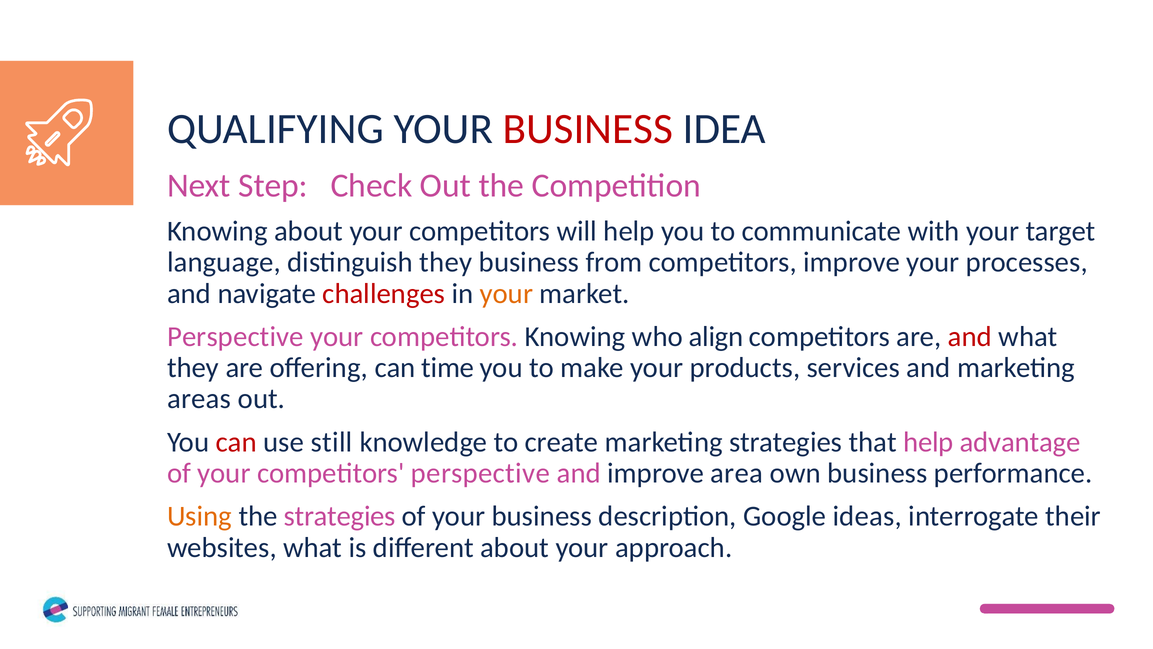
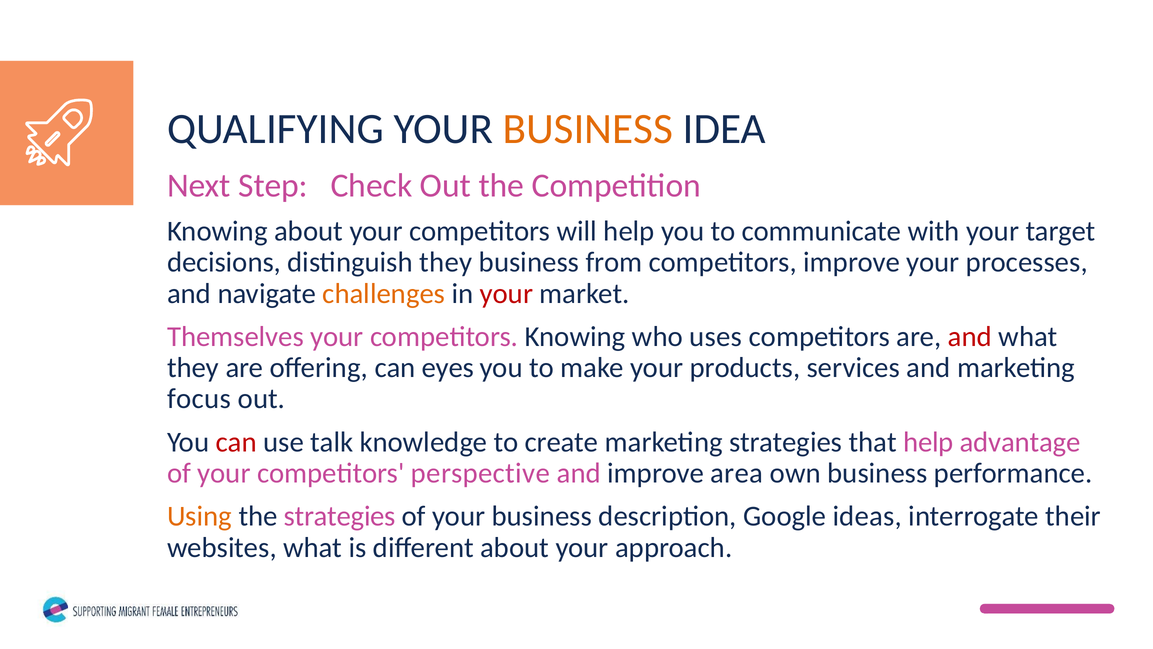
BUSINESS at (588, 129) colour: red -> orange
language: language -> decisions
challenges colour: red -> orange
your at (507, 293) colour: orange -> red
Perspective at (235, 336): Perspective -> Themselves
align: align -> uses
time: time -> eyes
areas: areas -> focus
still: still -> talk
